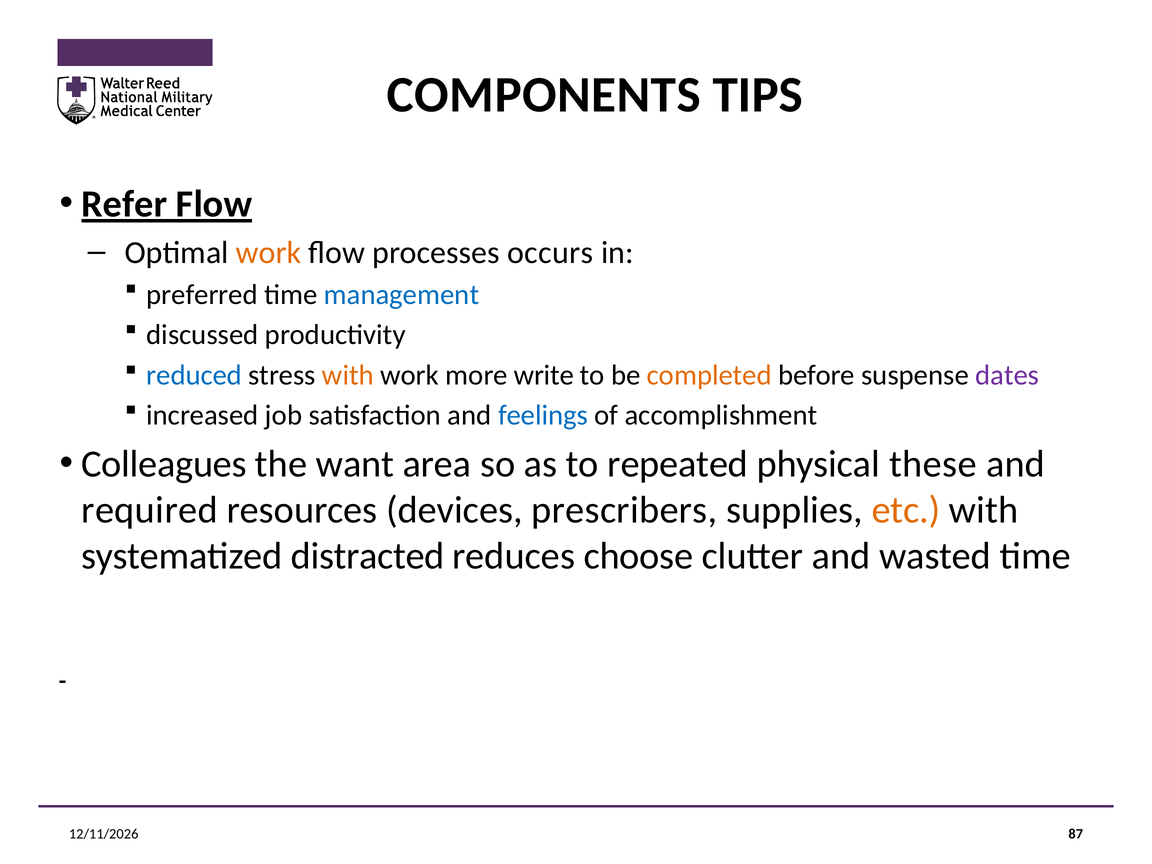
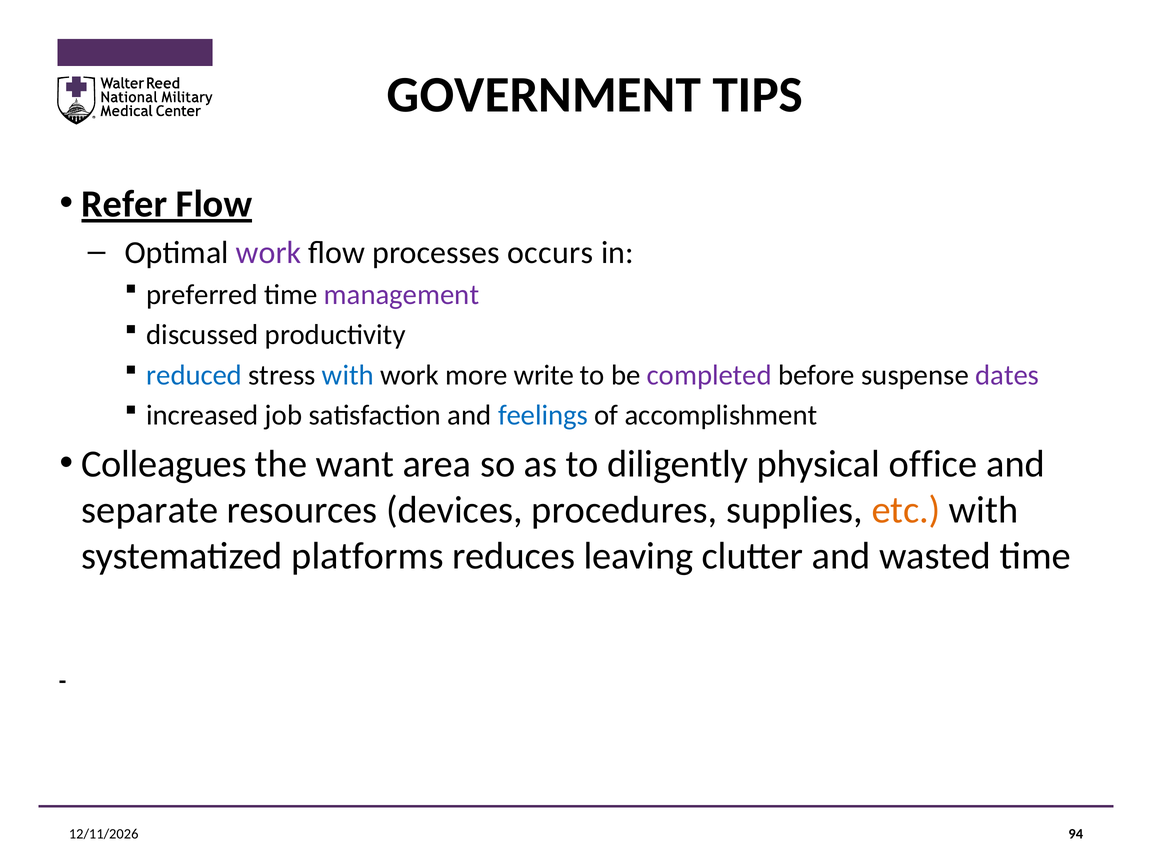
COMPONENTS: COMPONENTS -> GOVERNMENT
work at (269, 252) colour: orange -> purple
management colour: blue -> purple
with at (348, 375) colour: orange -> blue
completed colour: orange -> purple
repeated: repeated -> diligently
these: these -> office
required: required -> separate
prescribers: prescribers -> procedures
distracted: distracted -> platforms
choose: choose -> leaving
87: 87 -> 94
